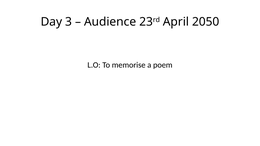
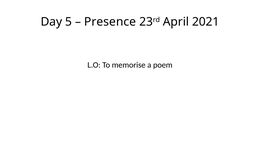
3: 3 -> 5
Audience: Audience -> Presence
2050: 2050 -> 2021
